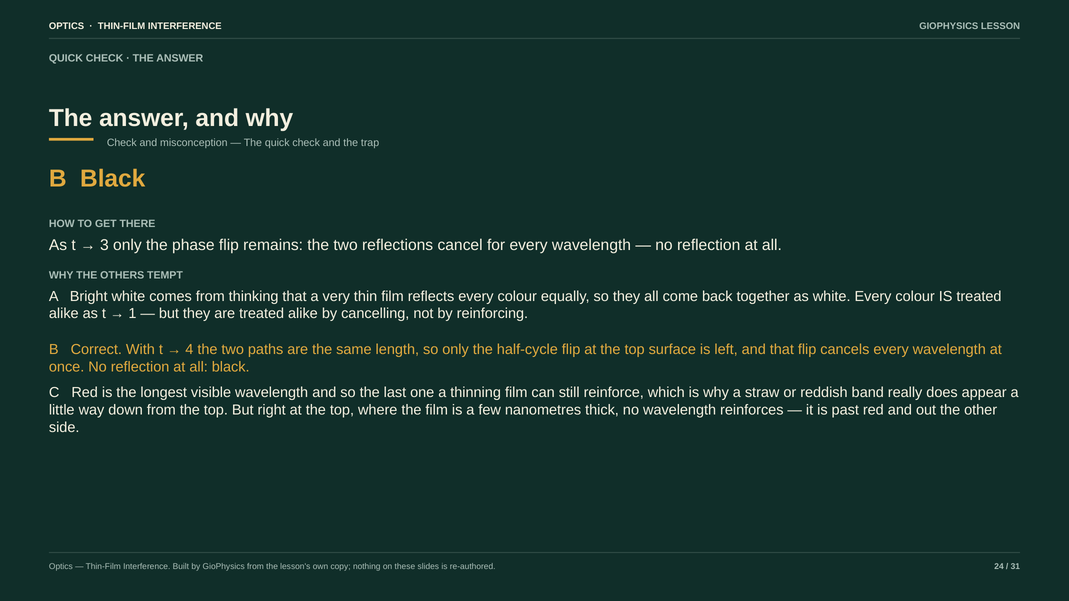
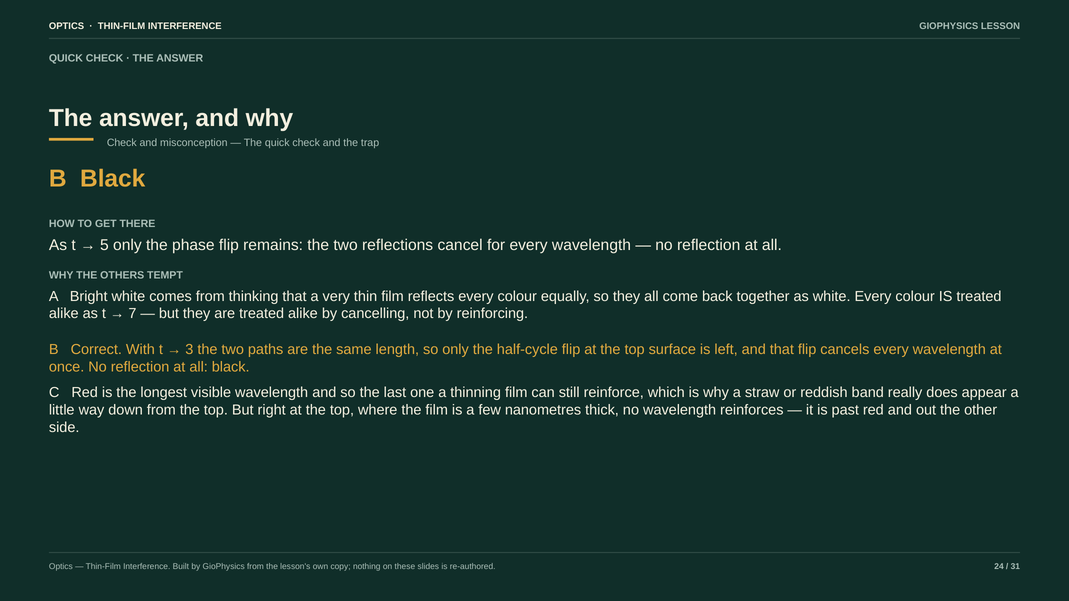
3: 3 -> 5
1: 1 -> 7
4: 4 -> 3
